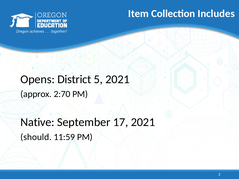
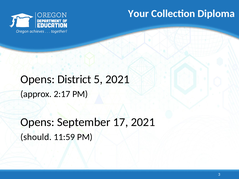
Item: Item -> Your
Includes: Includes -> Diploma
2:70: 2:70 -> 2:17
Native at (37, 122): Native -> Opens
